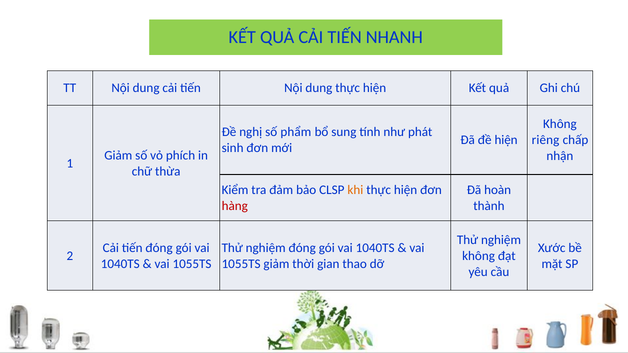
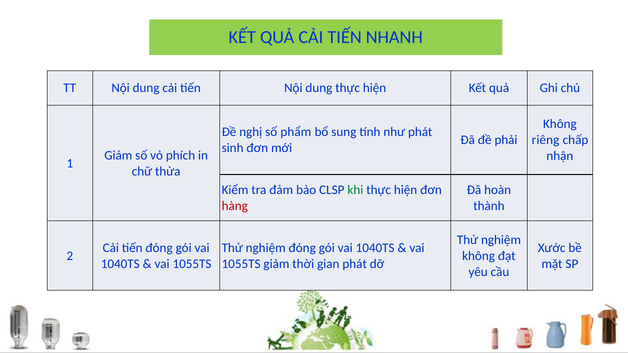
đề hiện: hiện -> phải
khi colour: orange -> green
gian thao: thao -> phát
